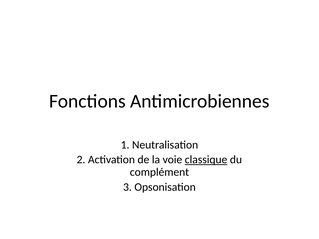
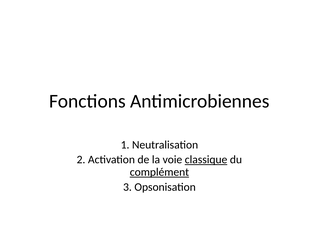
complément underline: none -> present
